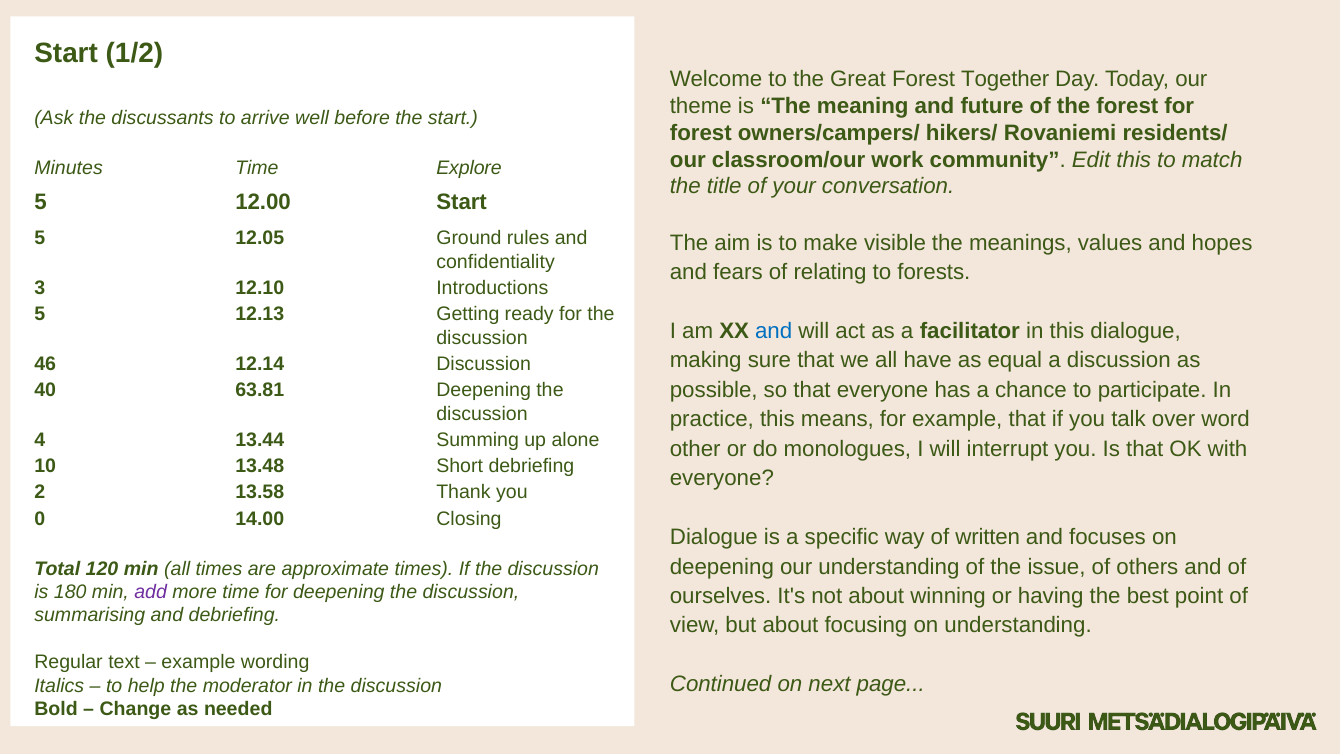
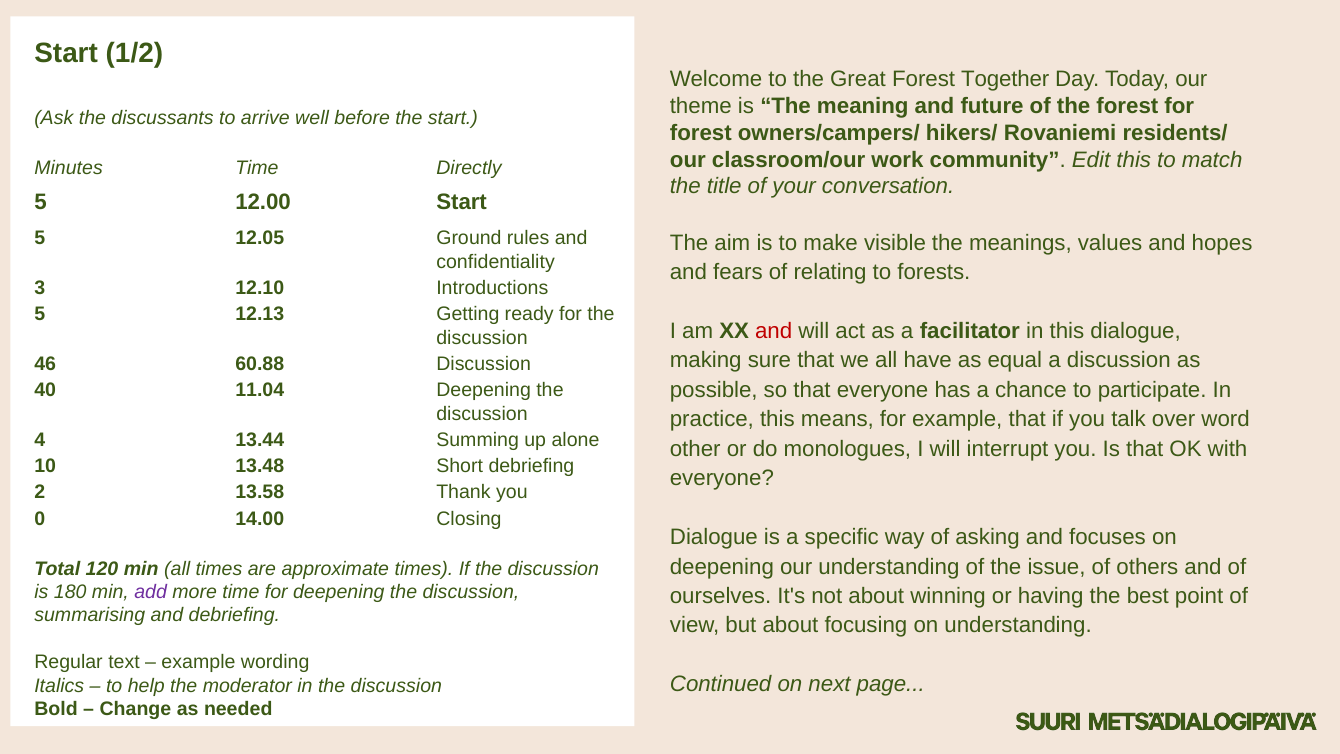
Explore: Explore -> Directly
and at (774, 331) colour: blue -> red
12.14: 12.14 -> 60.88
63.81: 63.81 -> 11.04
written: written -> asking
